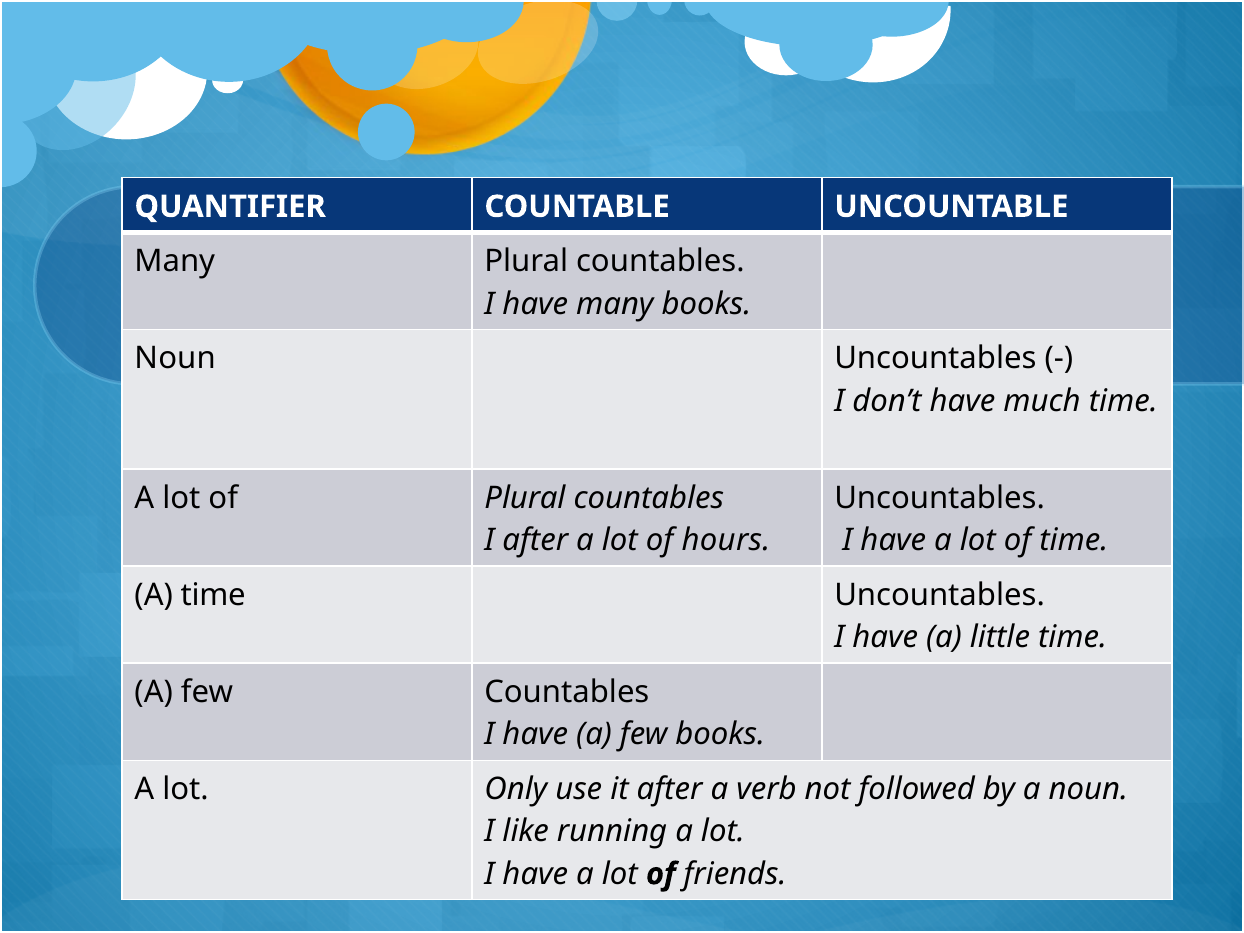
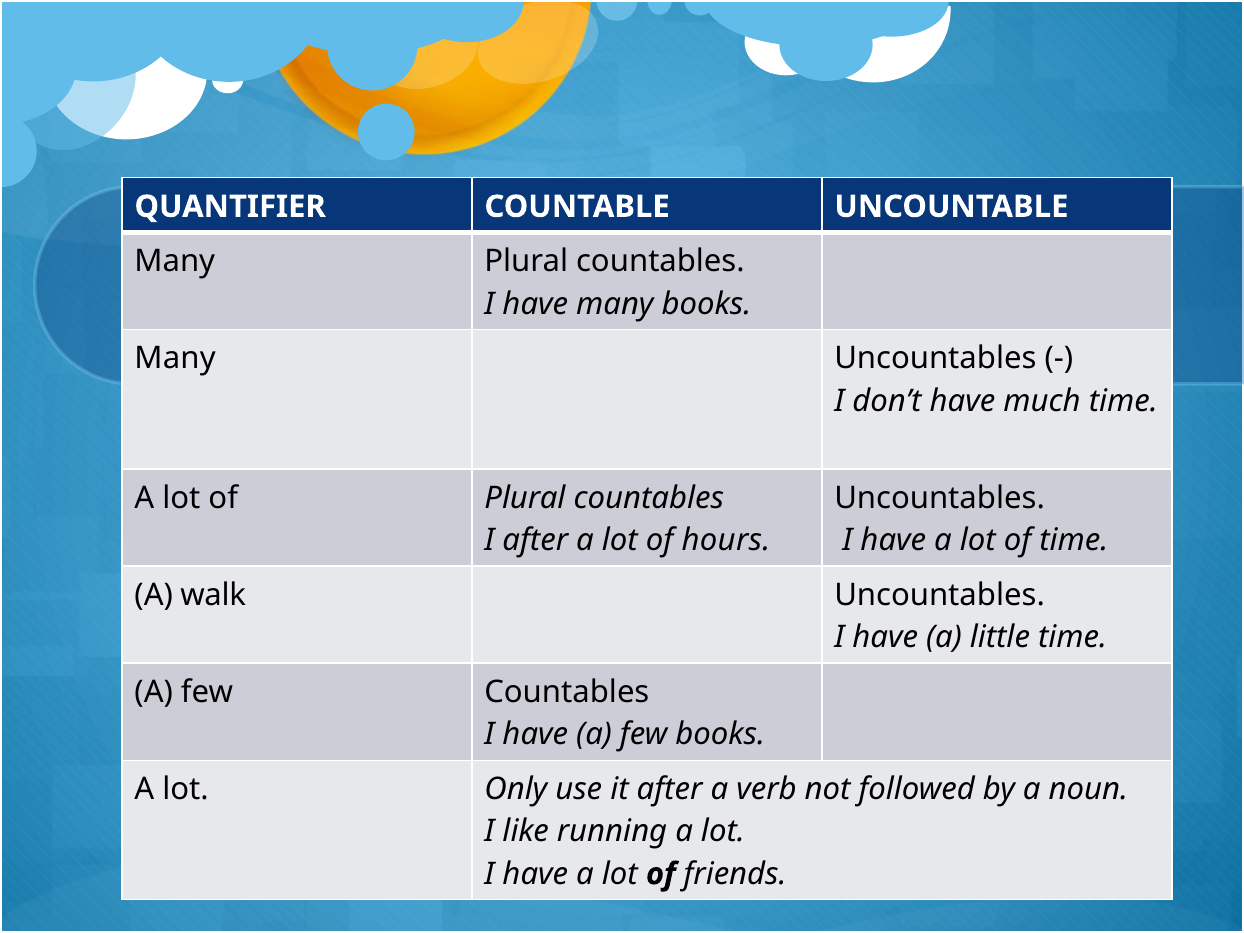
Noun at (175, 359): Noun -> Many
A time: time -> walk
